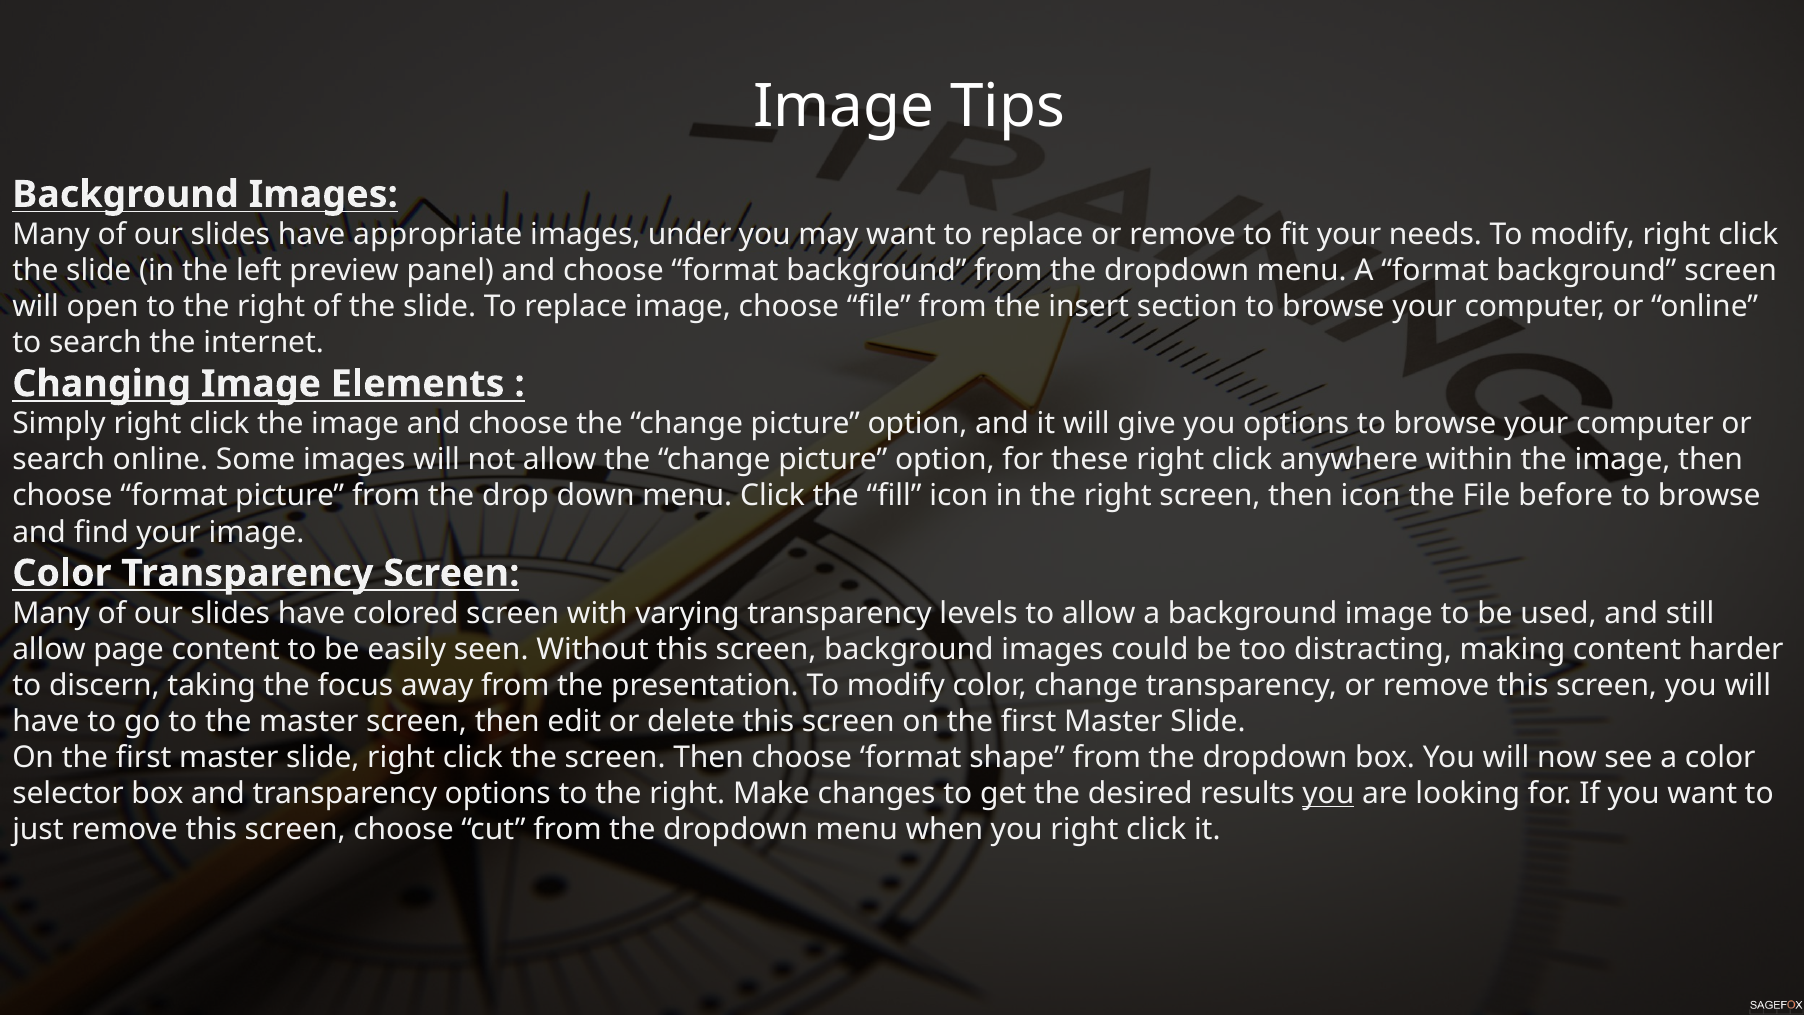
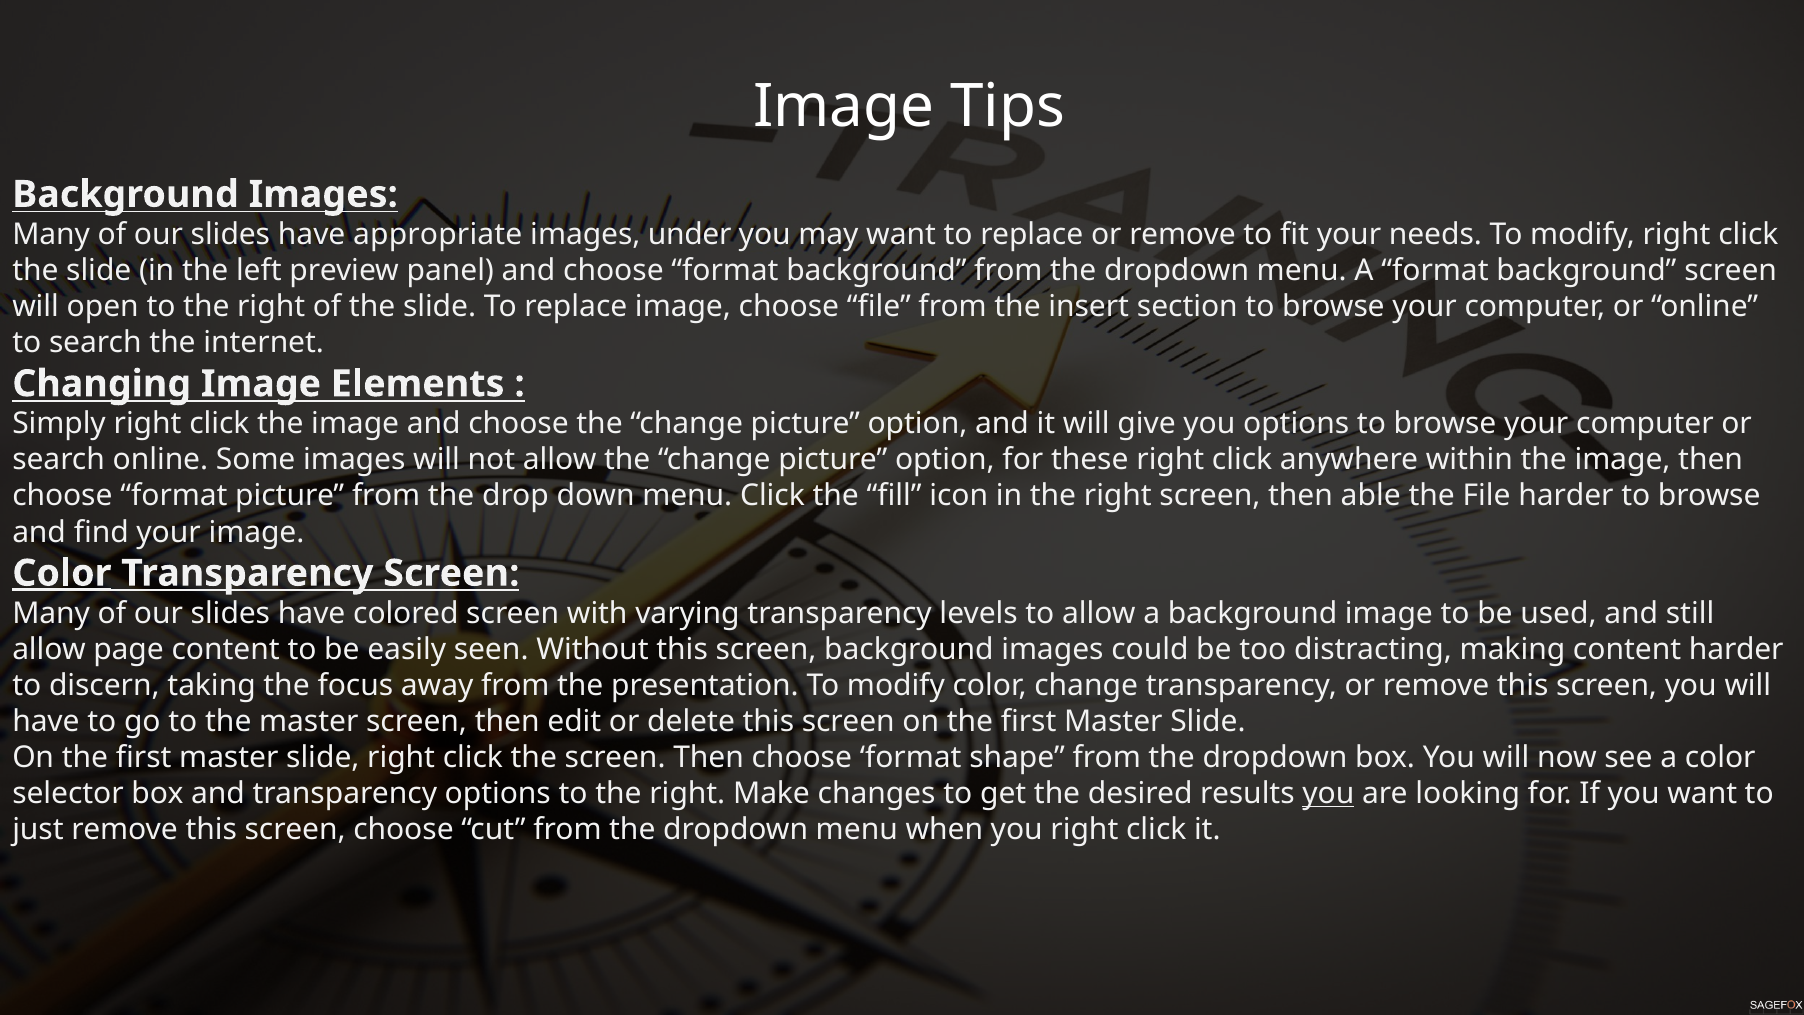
then icon: icon -> able
File before: before -> harder
Color at (62, 573) underline: none -> present
